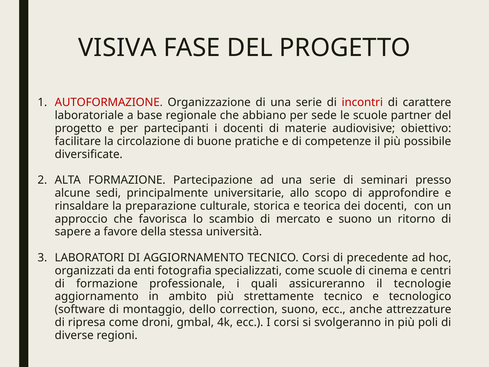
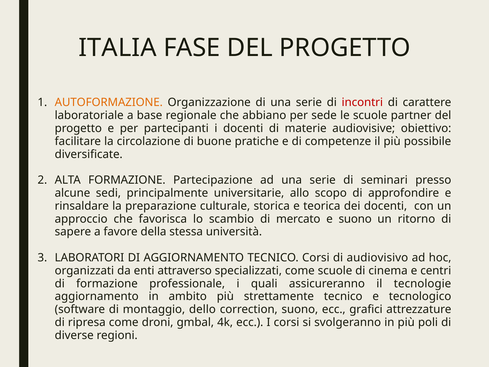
VISIVA: VISIVA -> ITALIA
AUTOFORMAZIONE colour: red -> orange
precedente: precedente -> audiovisivo
fotografia: fotografia -> attraverso
anche: anche -> grafici
